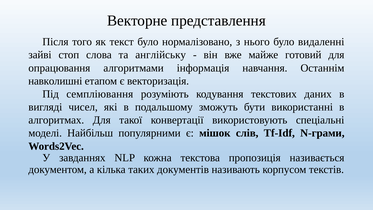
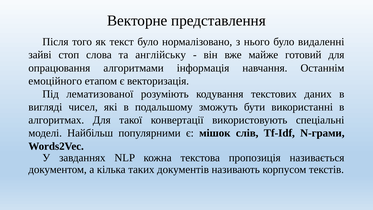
навколишні: навколишні -> емоційного
семпліювання: семпліювання -> лематизованої
